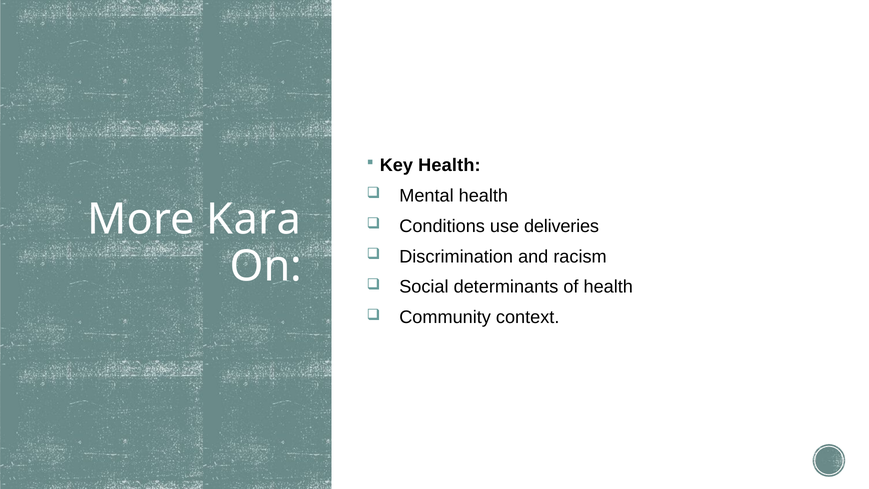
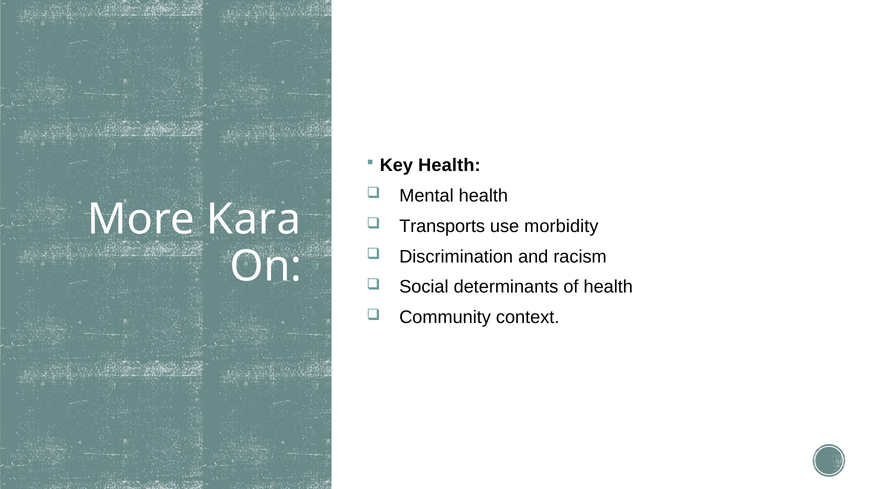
Conditions: Conditions -> Transports
deliveries: deliveries -> morbidity
